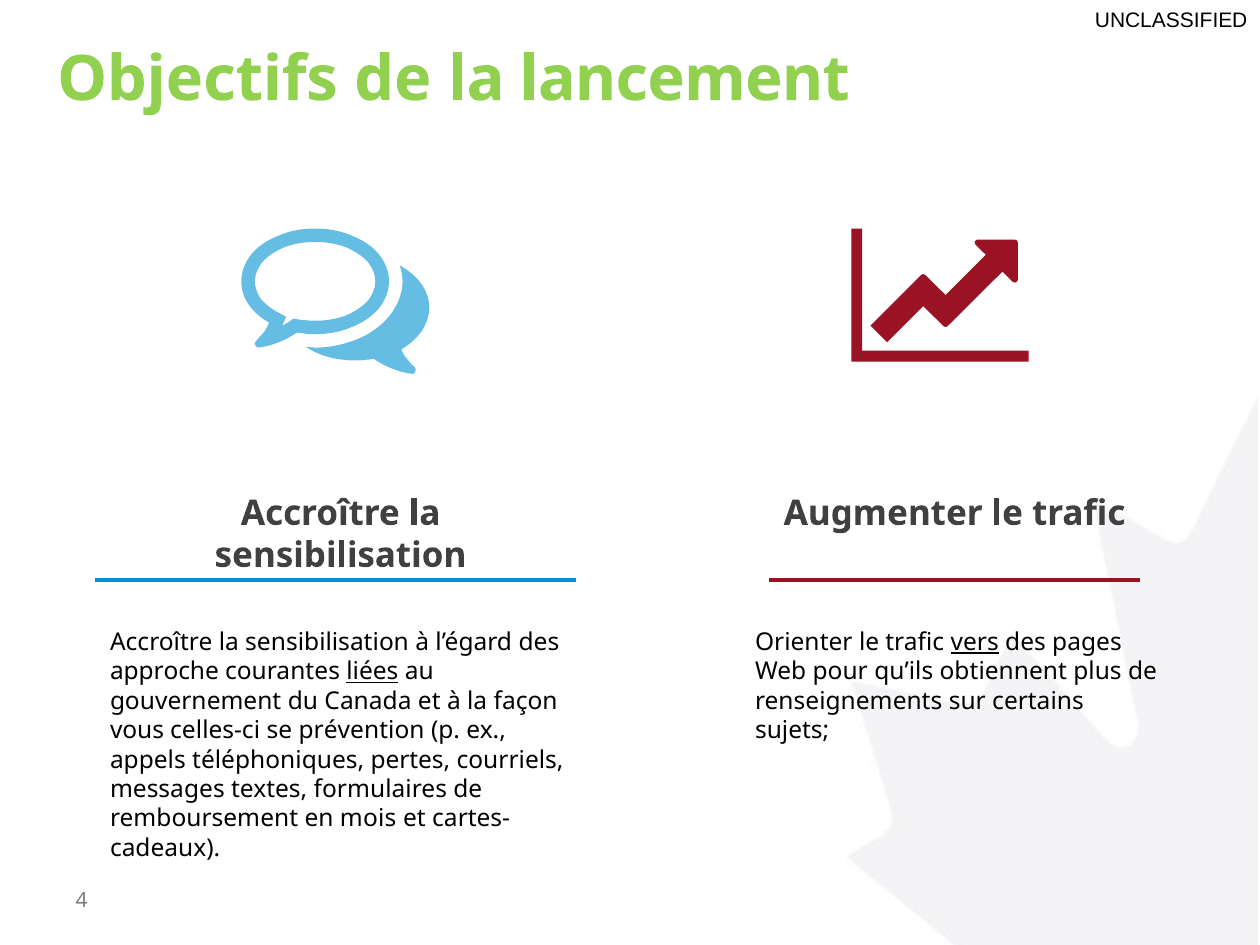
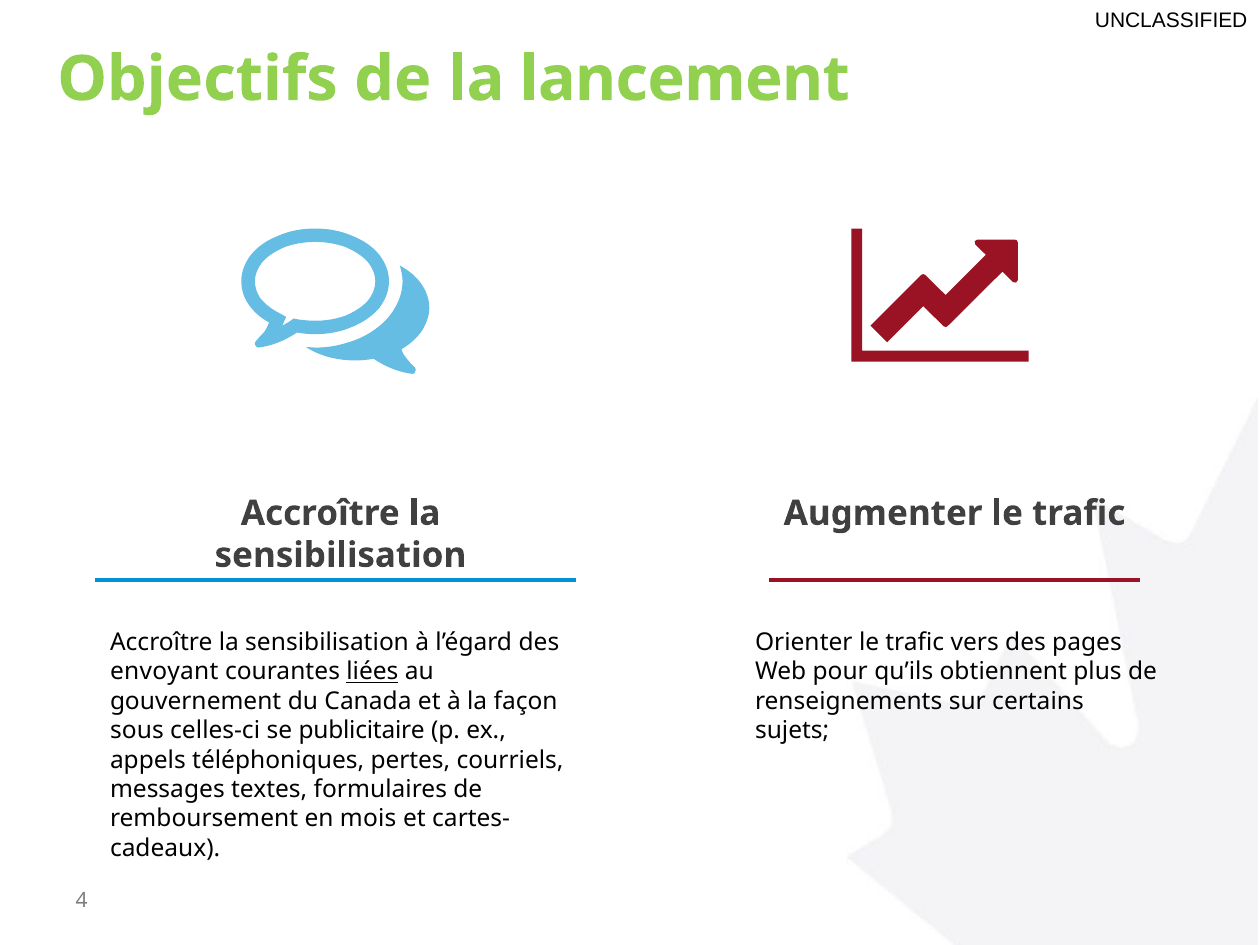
vers underline: present -> none
approche: approche -> envoyant
vous: vous -> sous
prévention: prévention -> publicitaire
